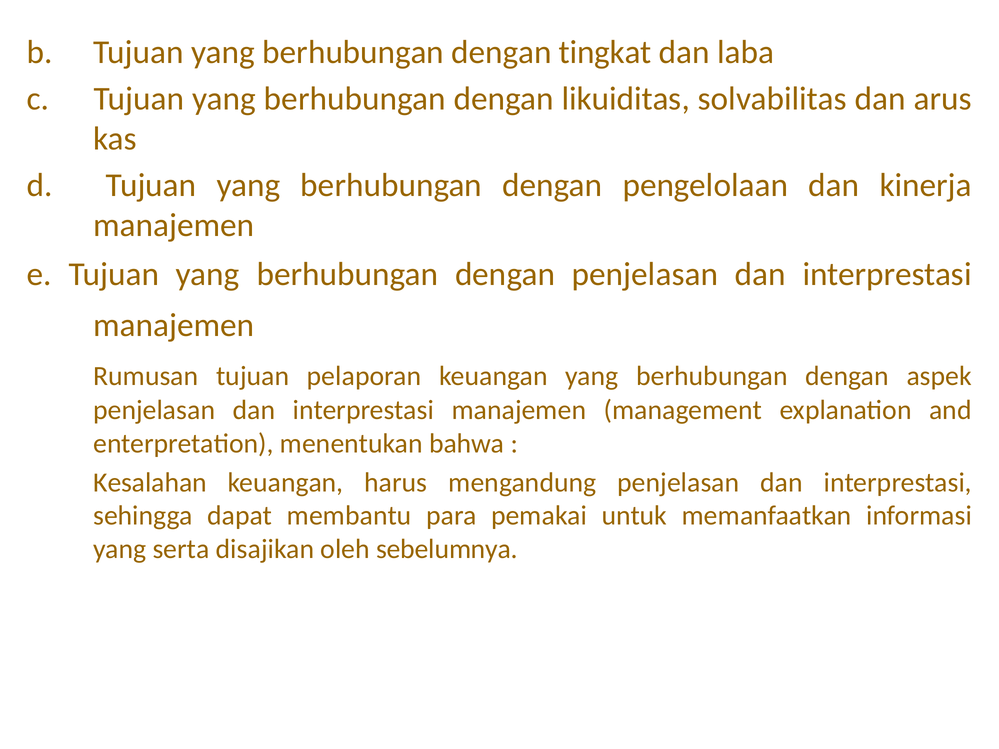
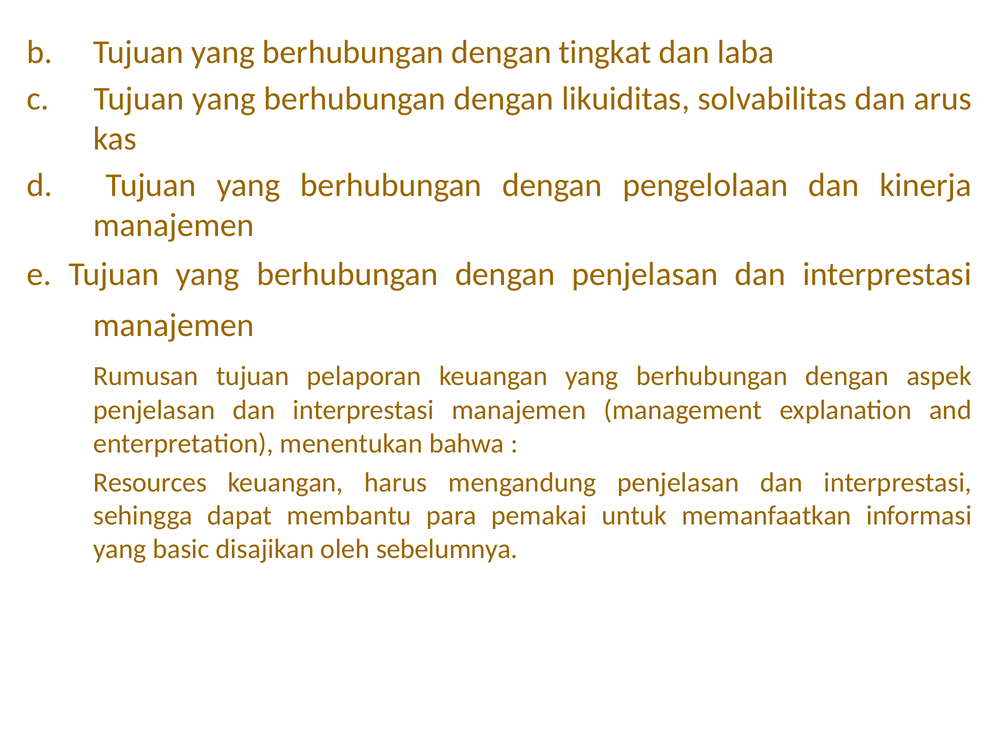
Kesalahan: Kesalahan -> Resources
serta: serta -> basic
